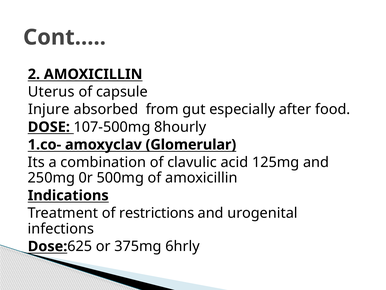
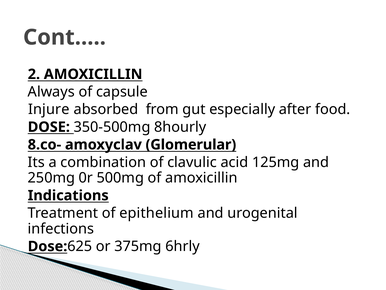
Uterus: Uterus -> Always
107-500mg: 107-500mg -> 350-500mg
1.co-: 1.co- -> 8.co-
restrictions: restrictions -> epithelium
